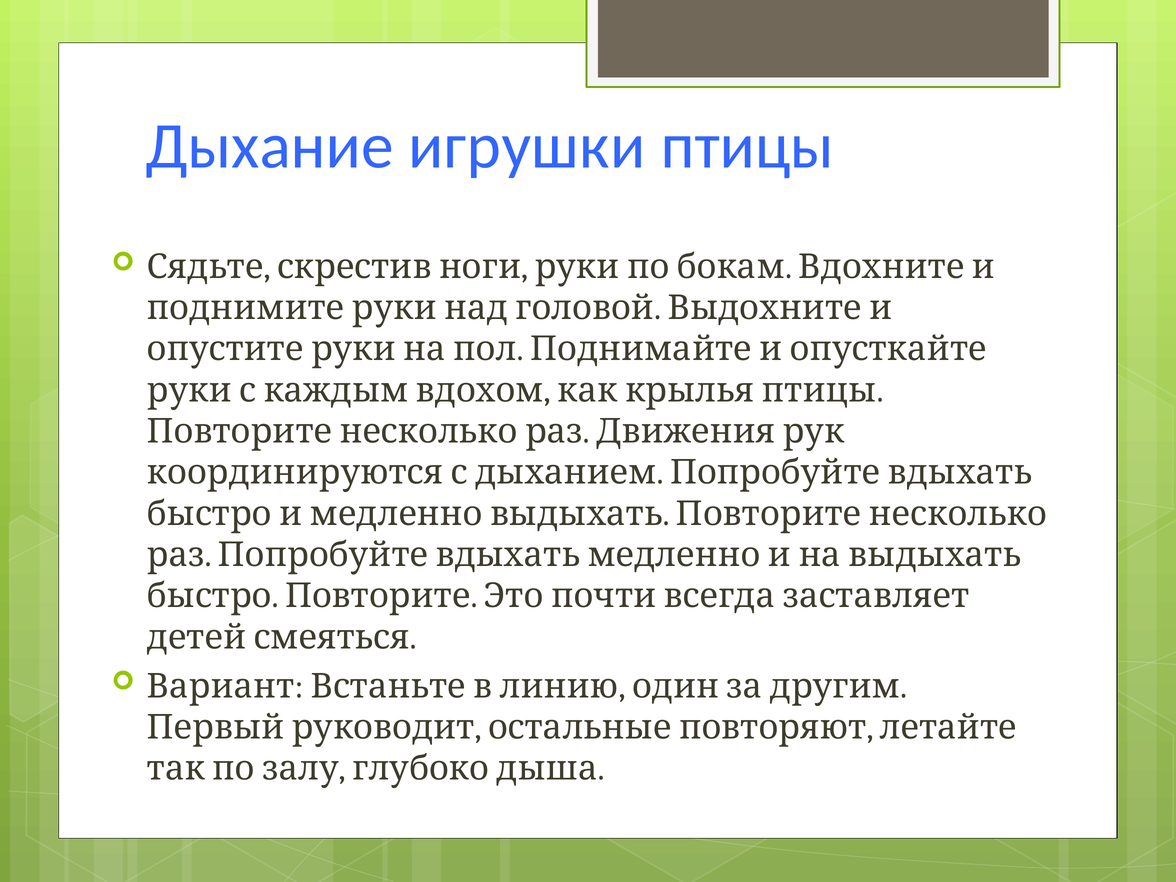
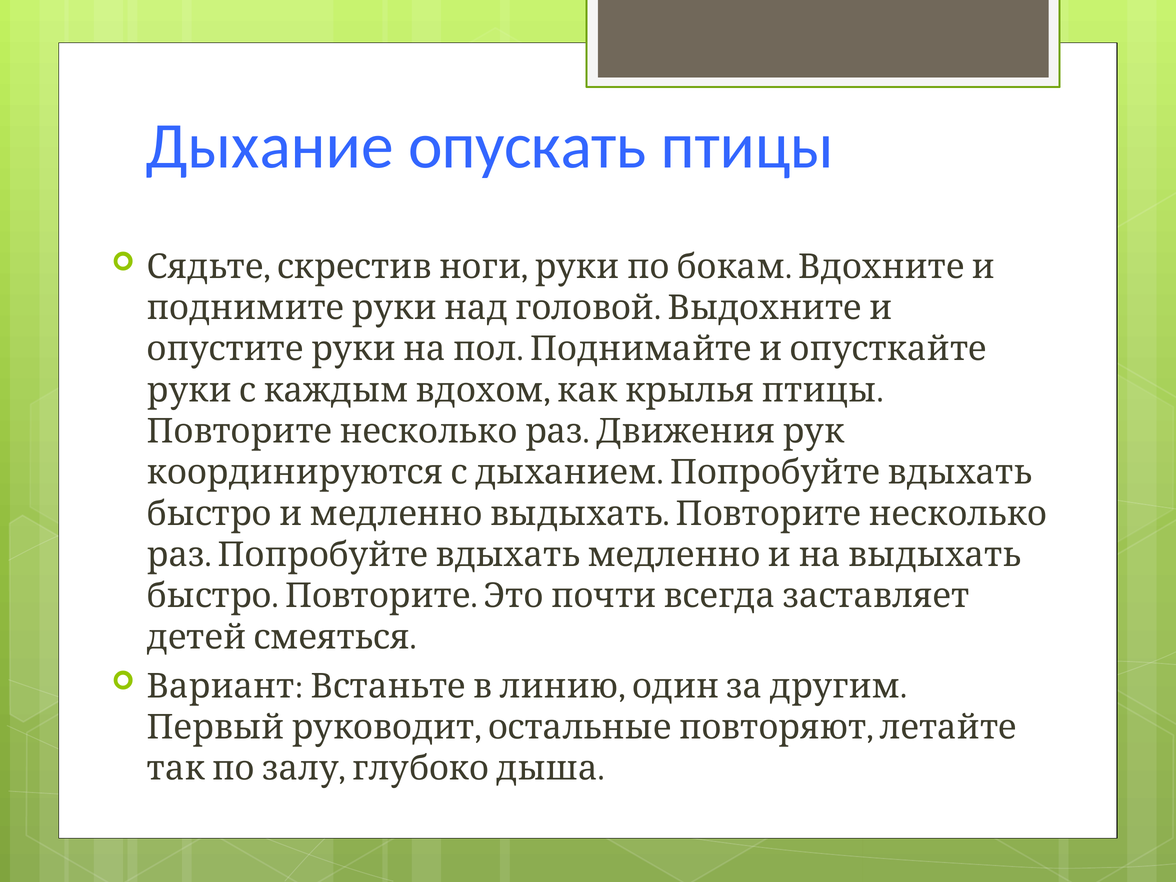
игрушки: игрушки -> опускать
